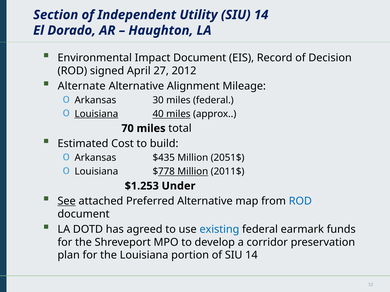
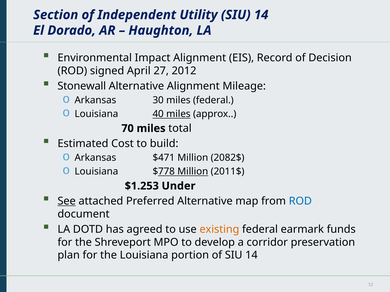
Impact Document: Document -> Alignment
Alternate: Alternate -> Stonewall
Louisiana at (96, 114) underline: present -> none
$435: $435 -> $471
2051$: 2051$ -> 2082$
existing colour: blue -> orange
